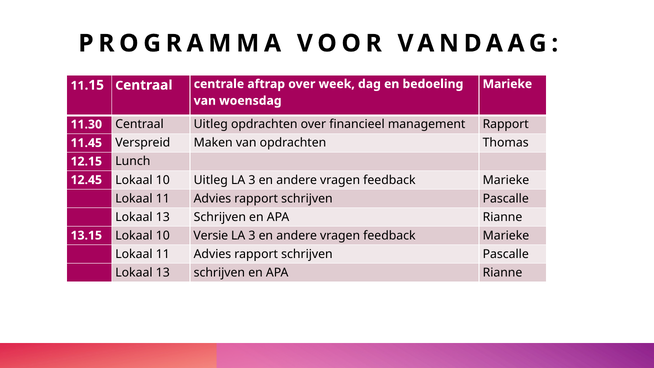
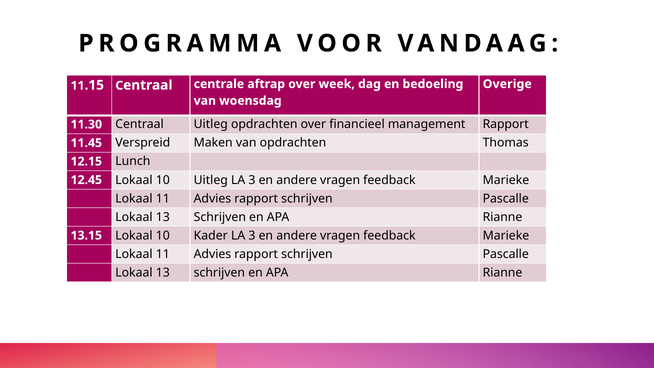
Marieke at (507, 84): Marieke -> Overige
Versie: Versie -> Kader
